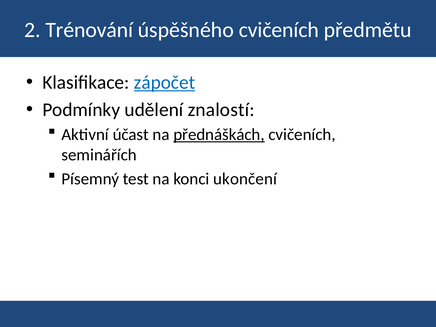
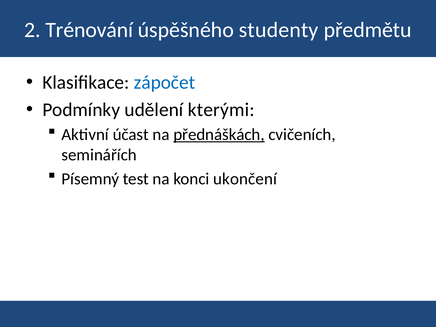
úspěšného cvičeních: cvičeních -> studenty
zápočet underline: present -> none
znalostí: znalostí -> kterými
